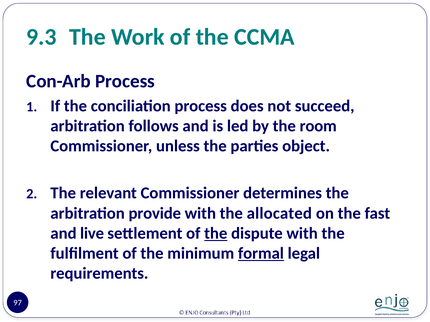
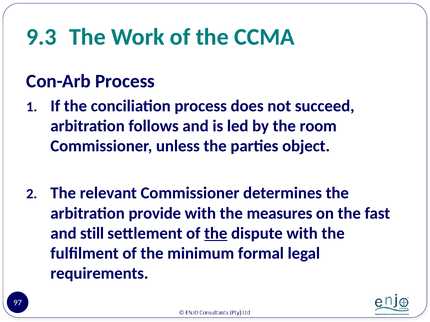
allocated: allocated -> measures
live: live -> still
formal underline: present -> none
